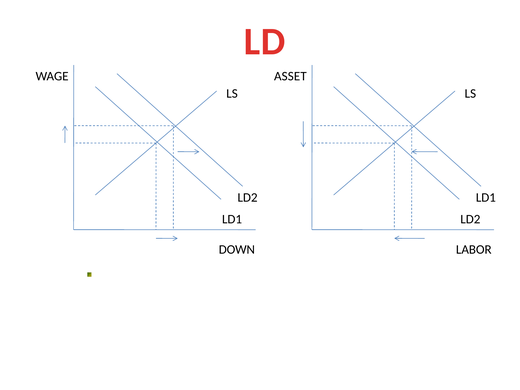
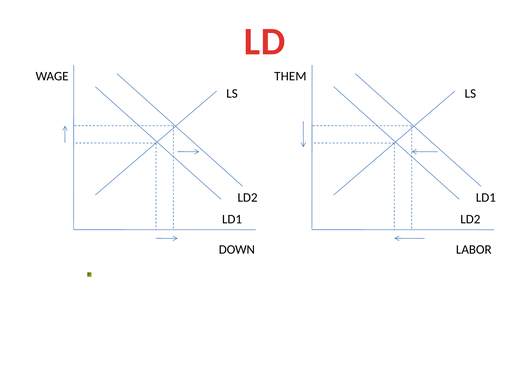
ASSET: ASSET -> THEM
